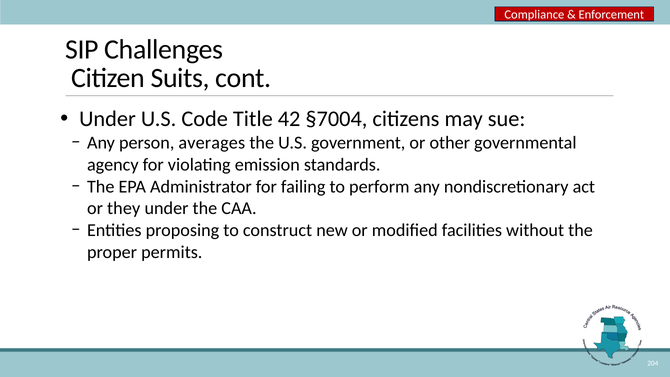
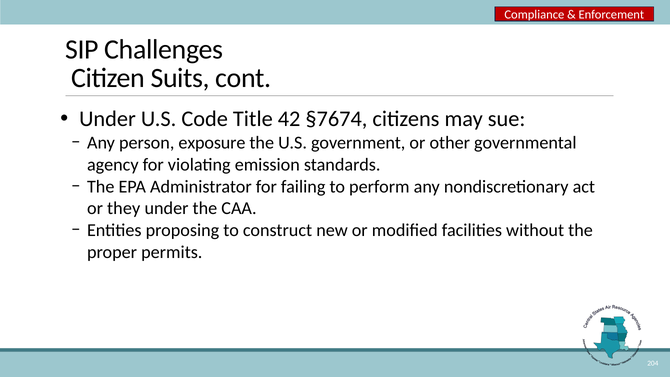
§7004: §7004 -> §7674
averages: averages -> exposure
